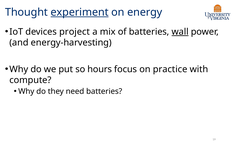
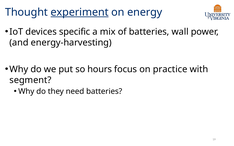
project: project -> specific
wall underline: present -> none
compute: compute -> segment
